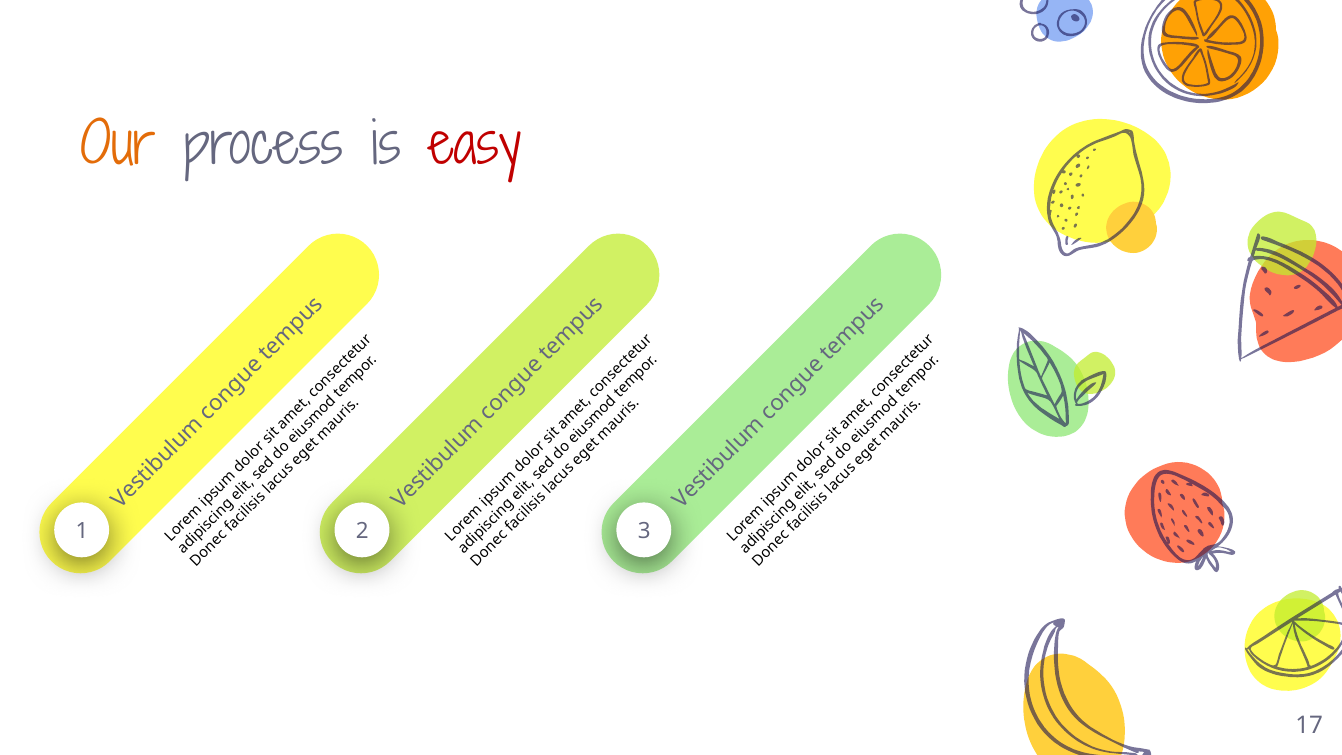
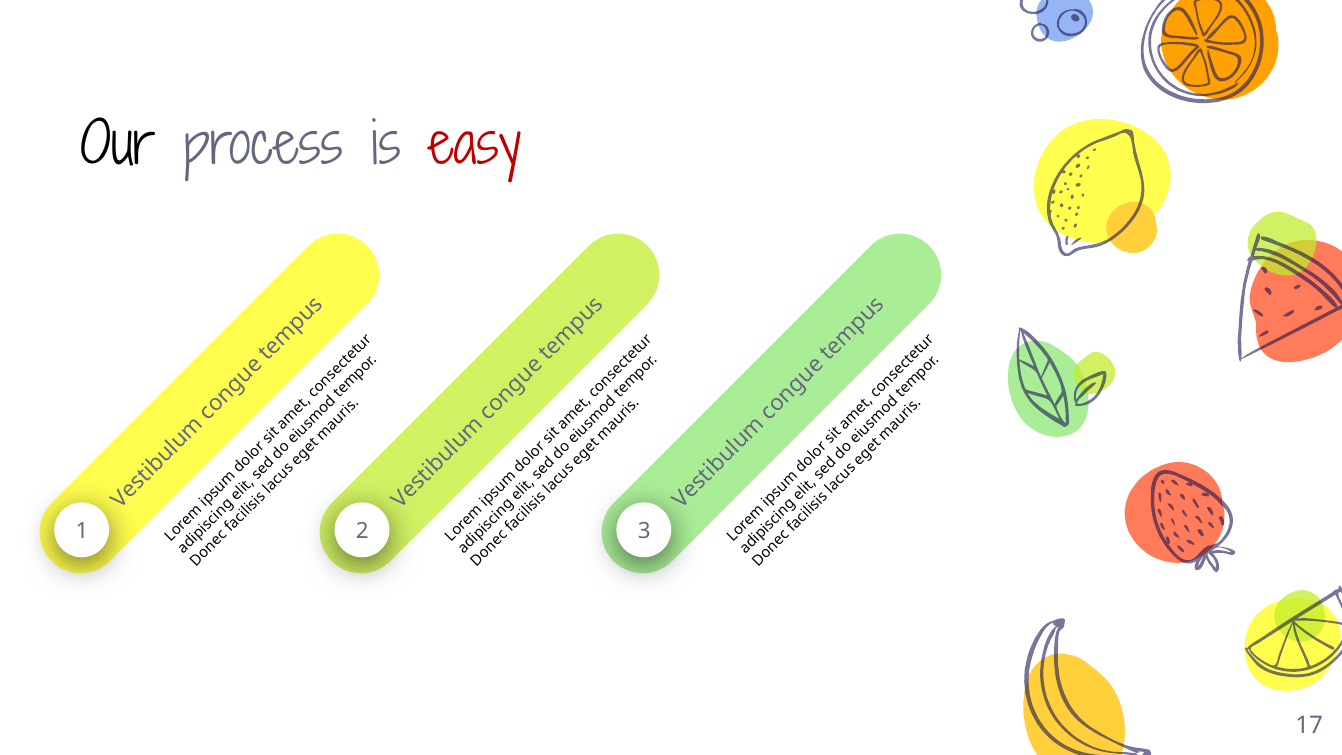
Our colour: orange -> black
